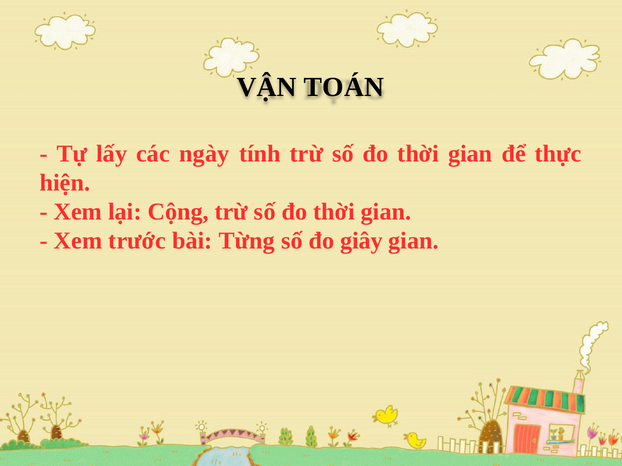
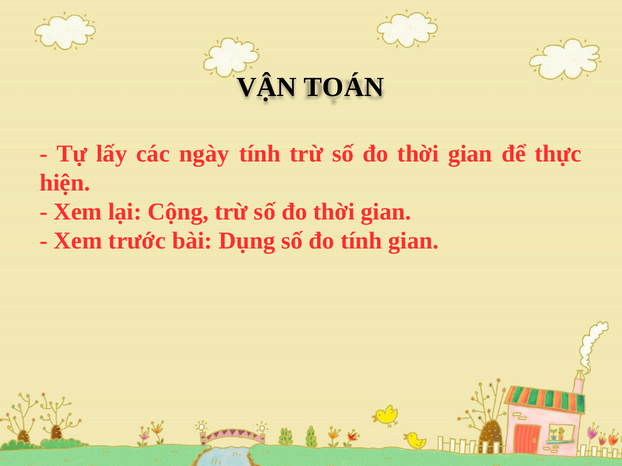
Từng: Từng -> Dụng
đo giây: giây -> tính
